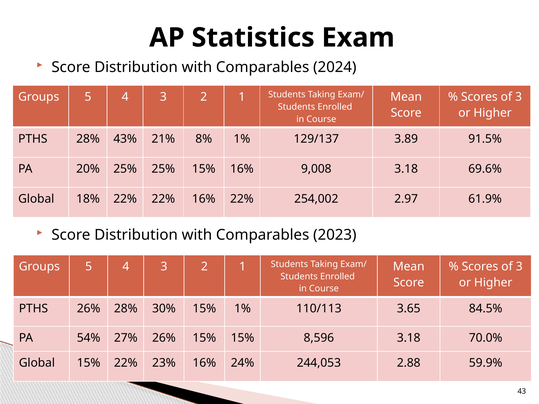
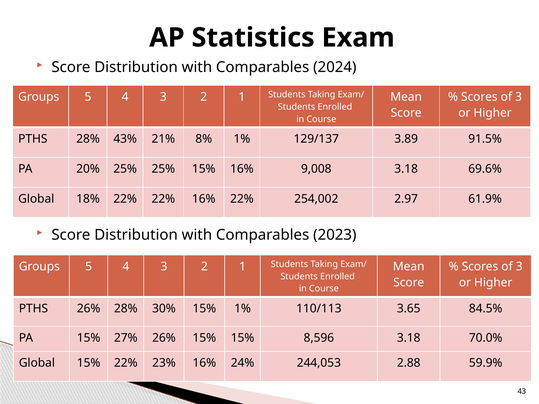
PA 54%: 54% -> 15%
